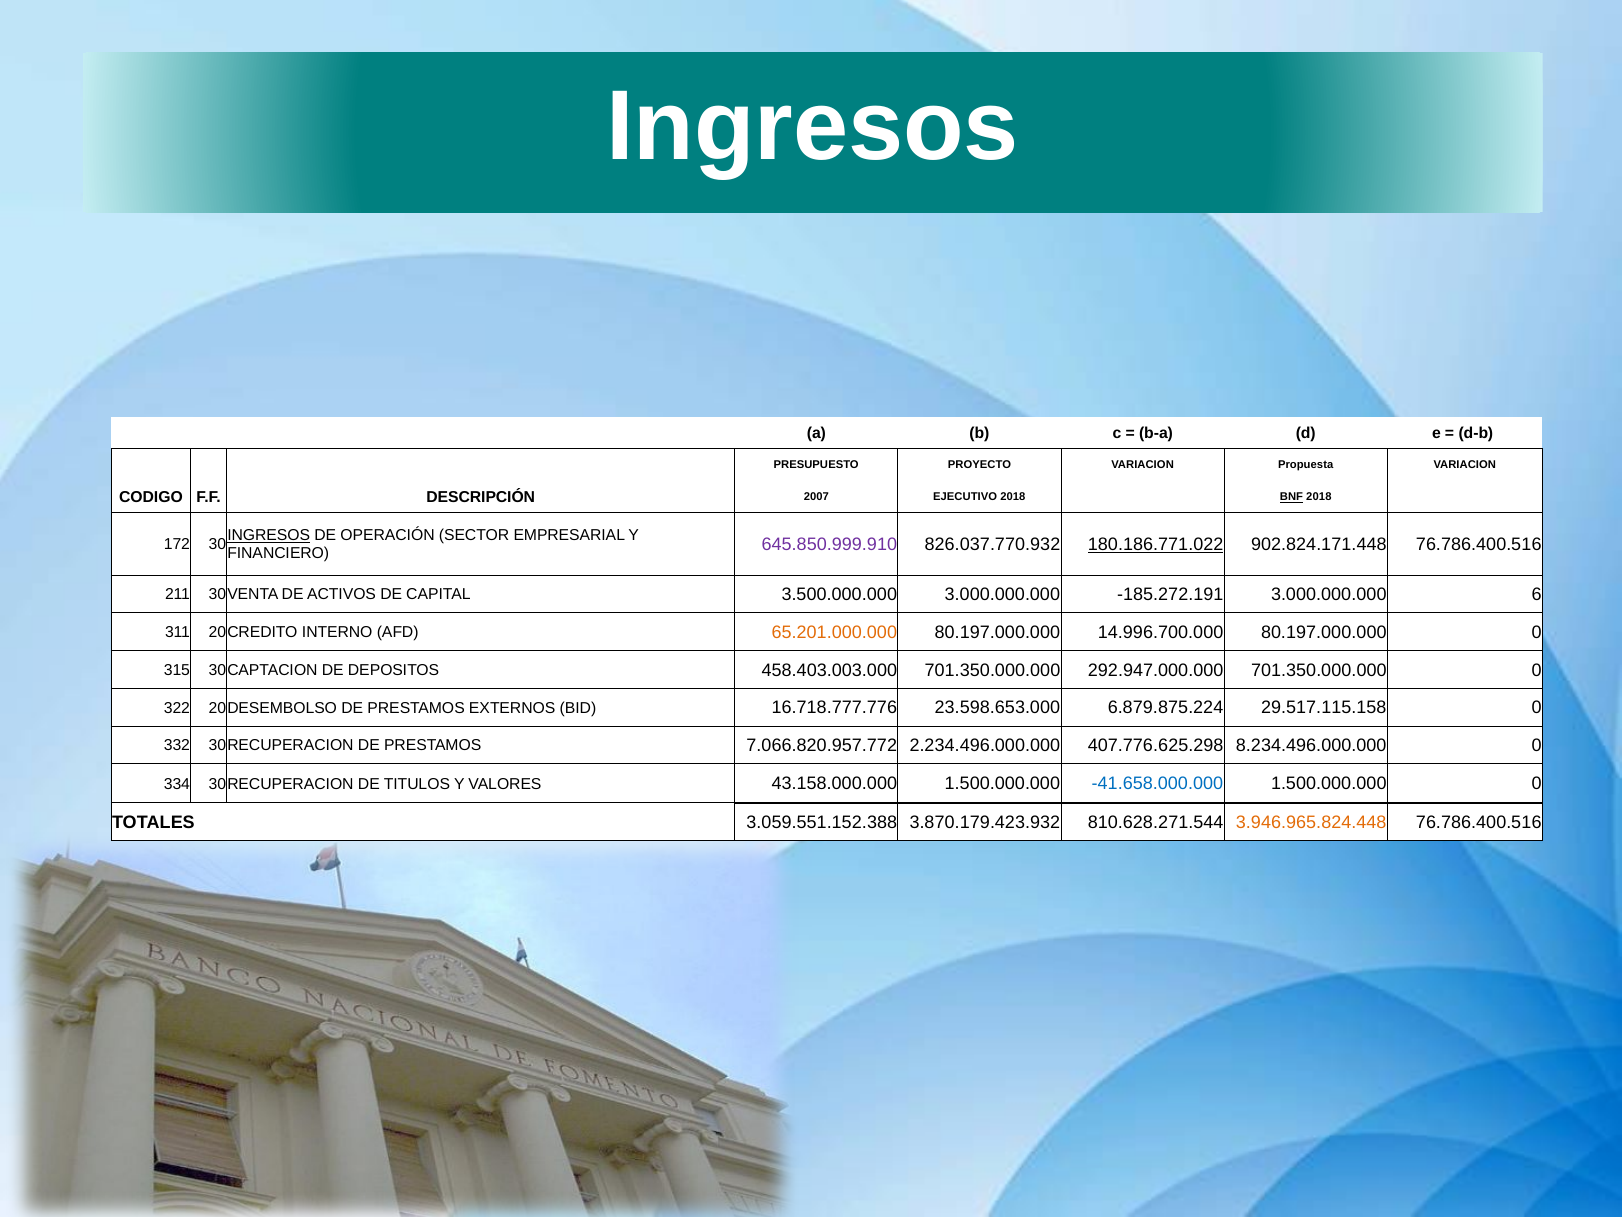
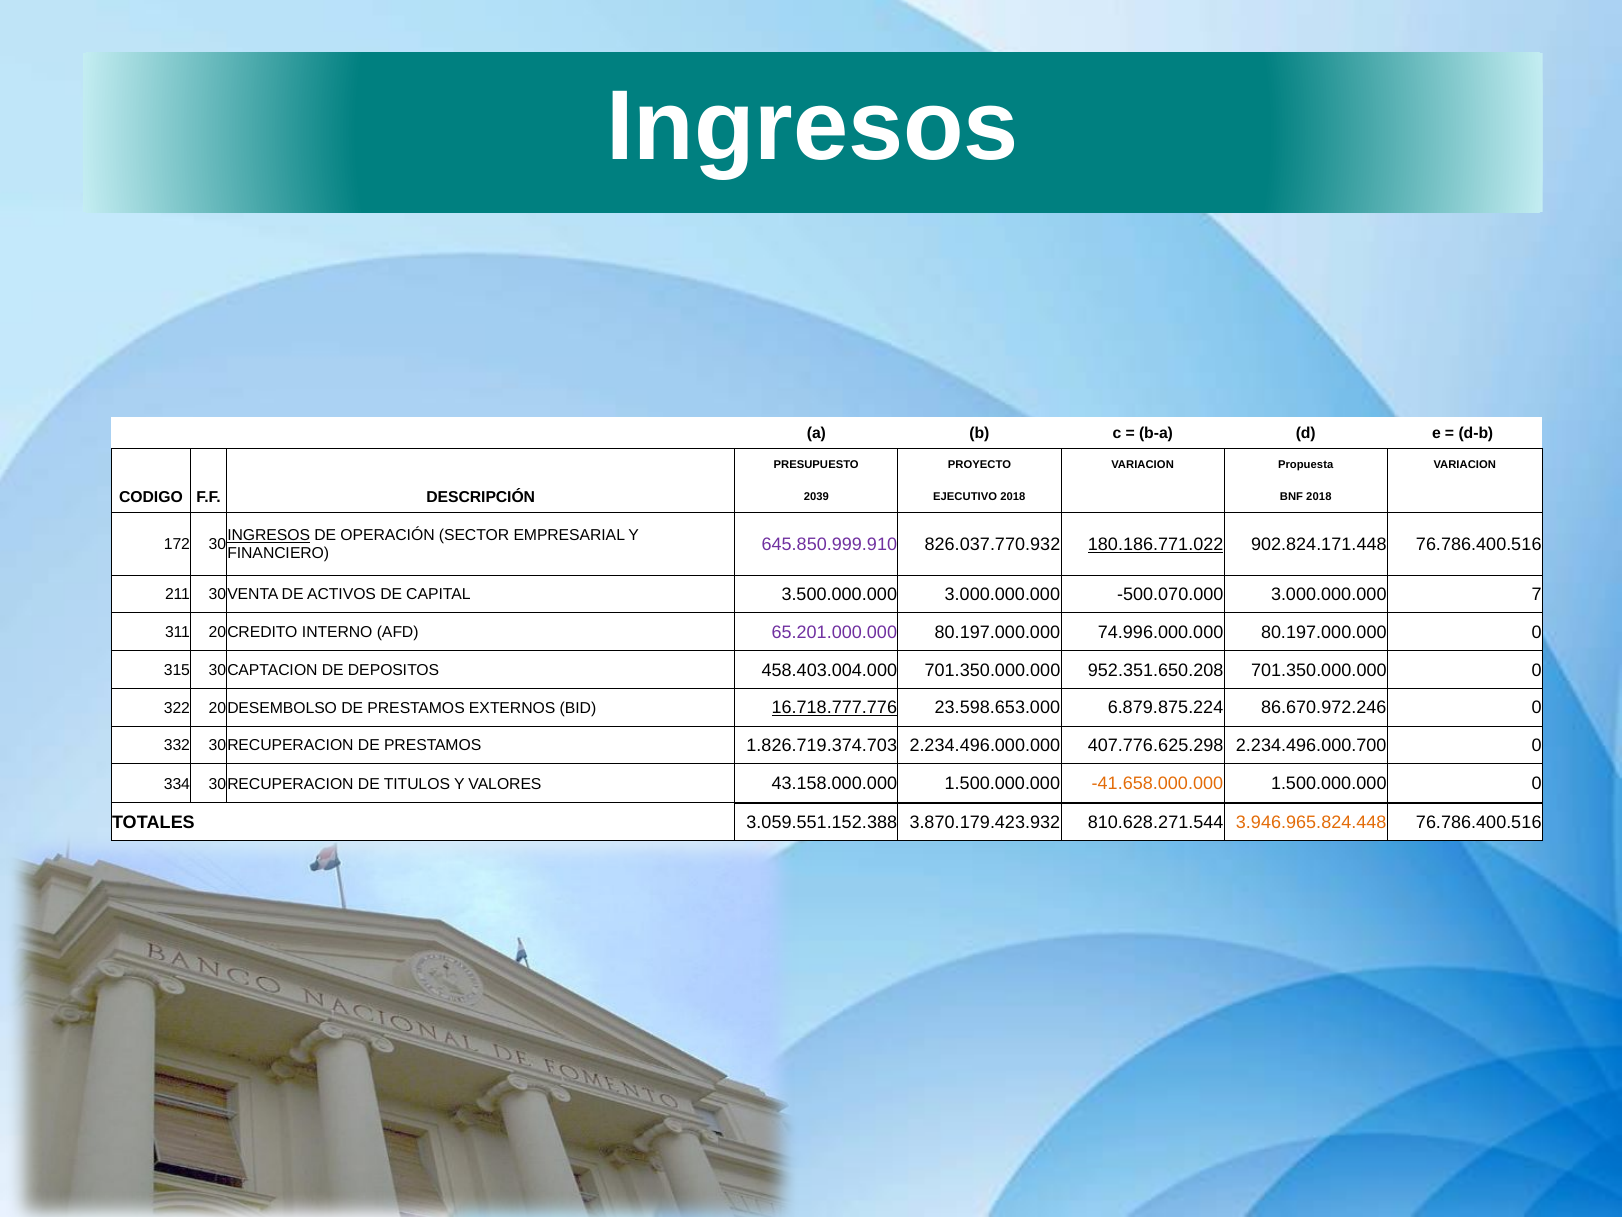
2007: 2007 -> 2039
BNF underline: present -> none
-185.272.191: -185.272.191 -> -500.070.000
6: 6 -> 7
65.201.000.000 colour: orange -> purple
14.996.700.000: 14.996.700.000 -> 74.996.000.000
458.403.003.000: 458.403.003.000 -> 458.403.004.000
292.947.000.000: 292.947.000.000 -> 952.351.650.208
16.718.777.776 underline: none -> present
29.517.115.158: 29.517.115.158 -> 86.670.972.246
7.066.820.957.772: 7.066.820.957.772 -> 1.826.719.374.703
8.234.496.000.000: 8.234.496.000.000 -> 2.234.496.000.700
-41.658.000.000 colour: blue -> orange
